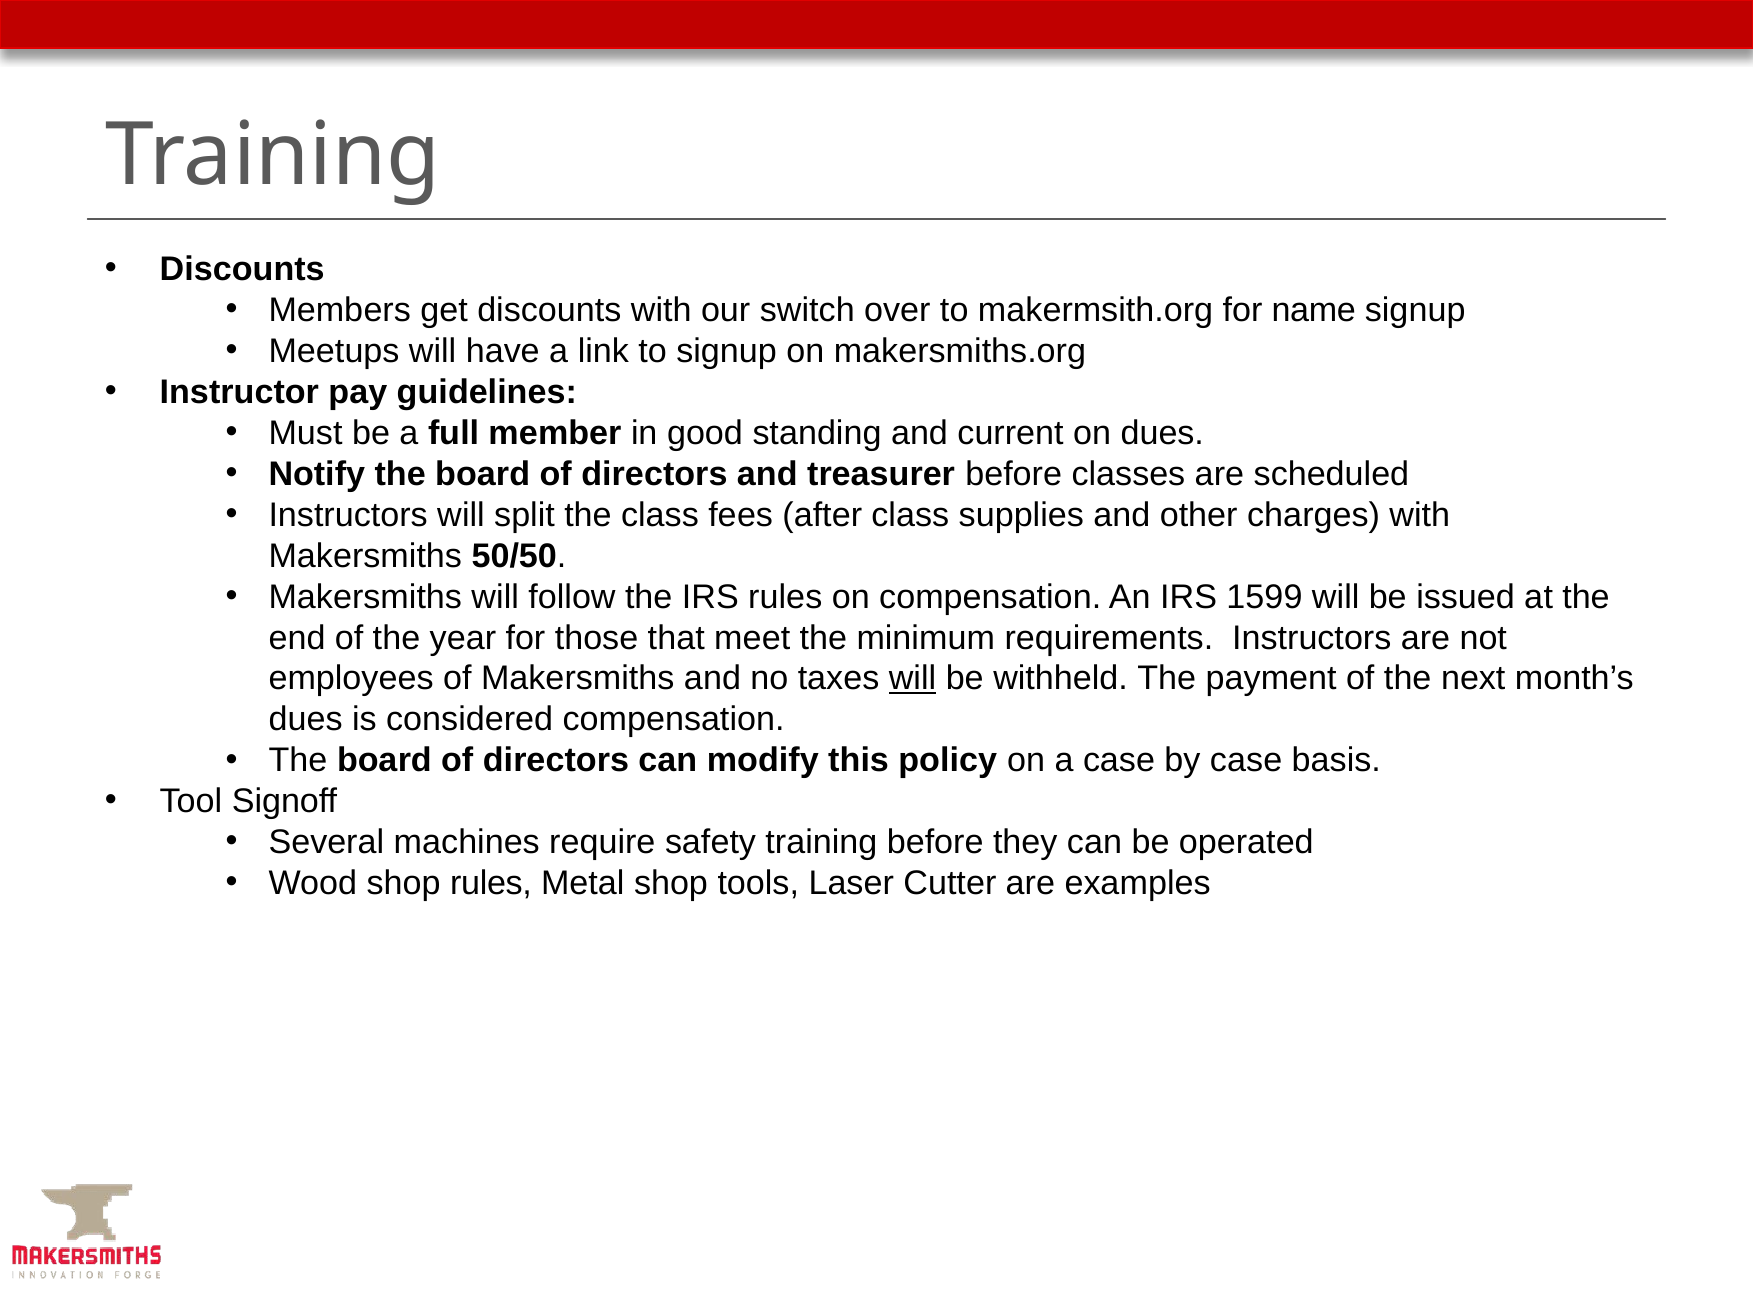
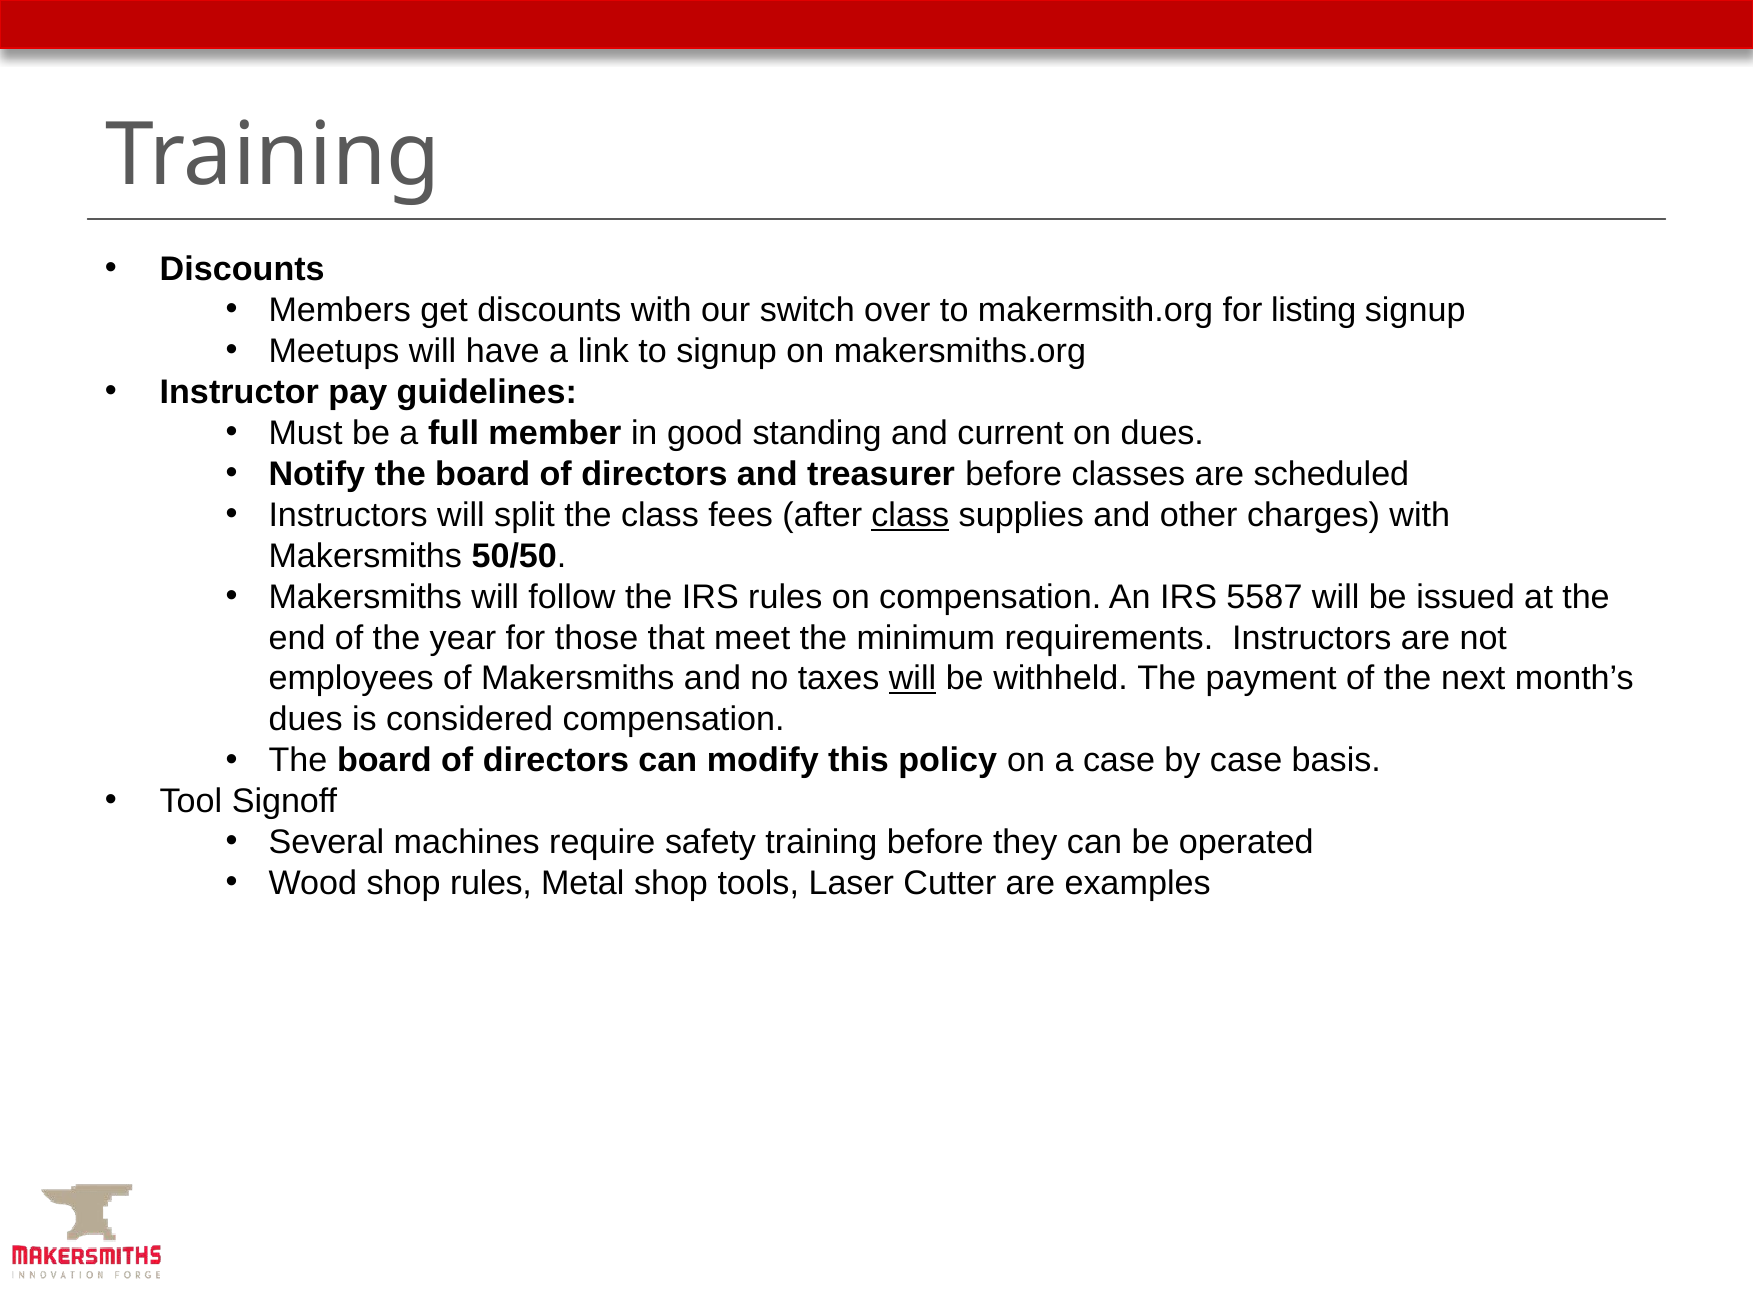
name: name -> listing
class at (910, 515) underline: none -> present
1599: 1599 -> 5587
